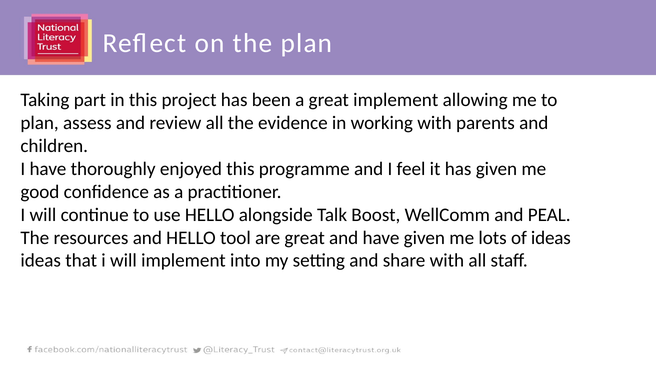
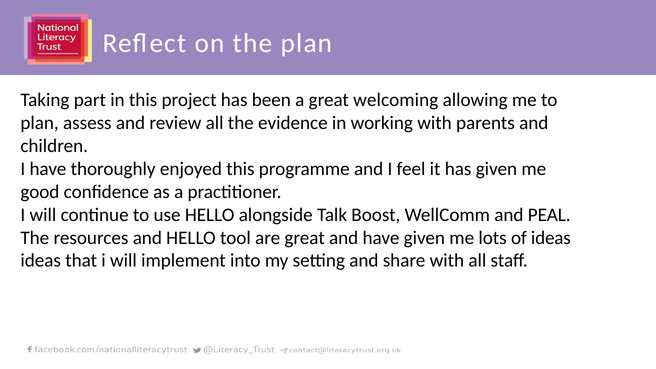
great implement: implement -> welcoming
